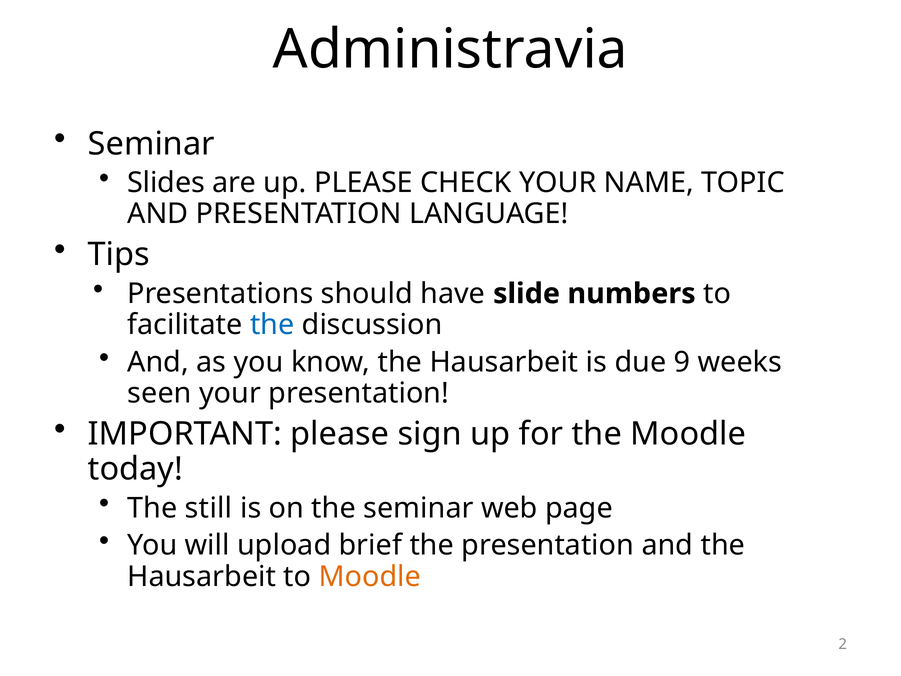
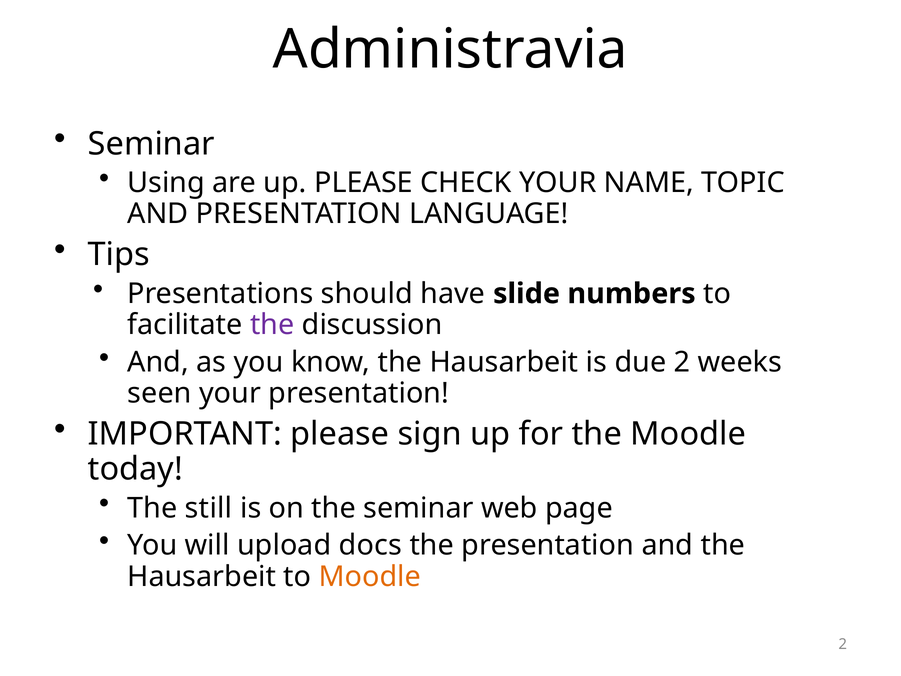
Slides: Slides -> Using
the at (272, 325) colour: blue -> purple
due 9: 9 -> 2
brief: brief -> docs
